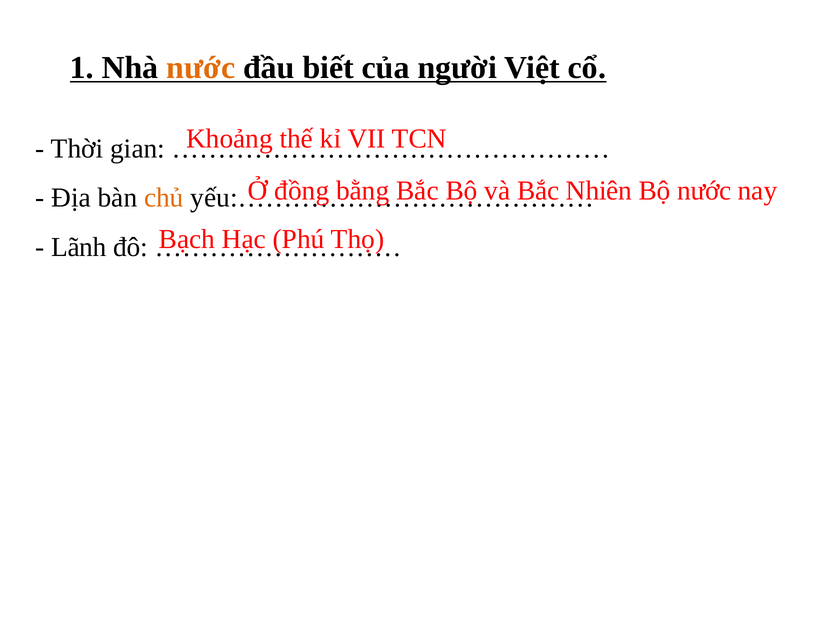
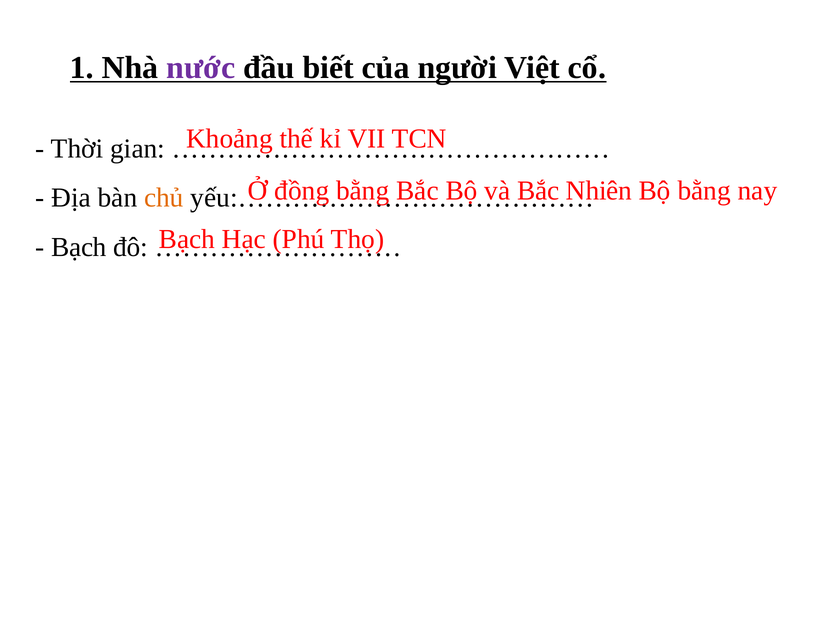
nước at (201, 68) colour: orange -> purple
Bộ nước: nước -> bằng
Lãnh at (79, 247): Lãnh -> Bạch
